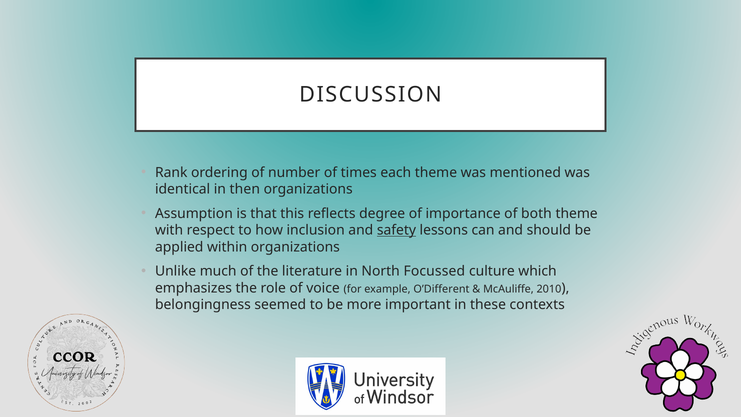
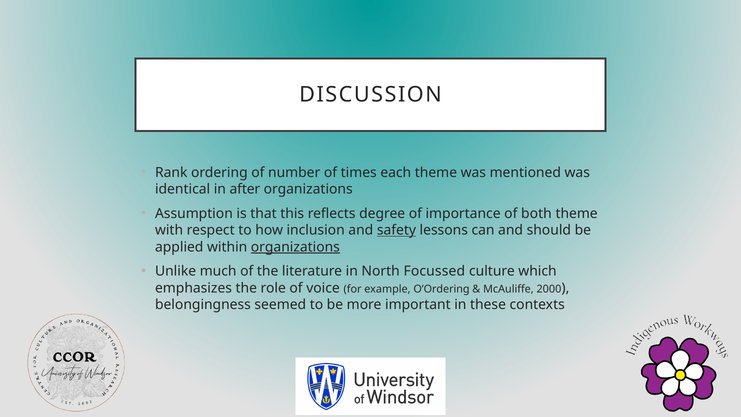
then: then -> after
organizations at (295, 247) underline: none -> present
O’Different: O’Different -> O’Ordering
2010: 2010 -> 2000
